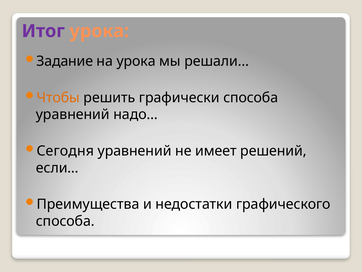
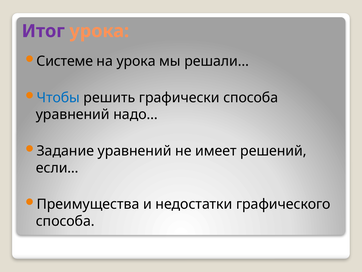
Задание: Задание -> Системе
Чтобы colour: orange -> blue
Сегодня: Сегодня -> Задание
